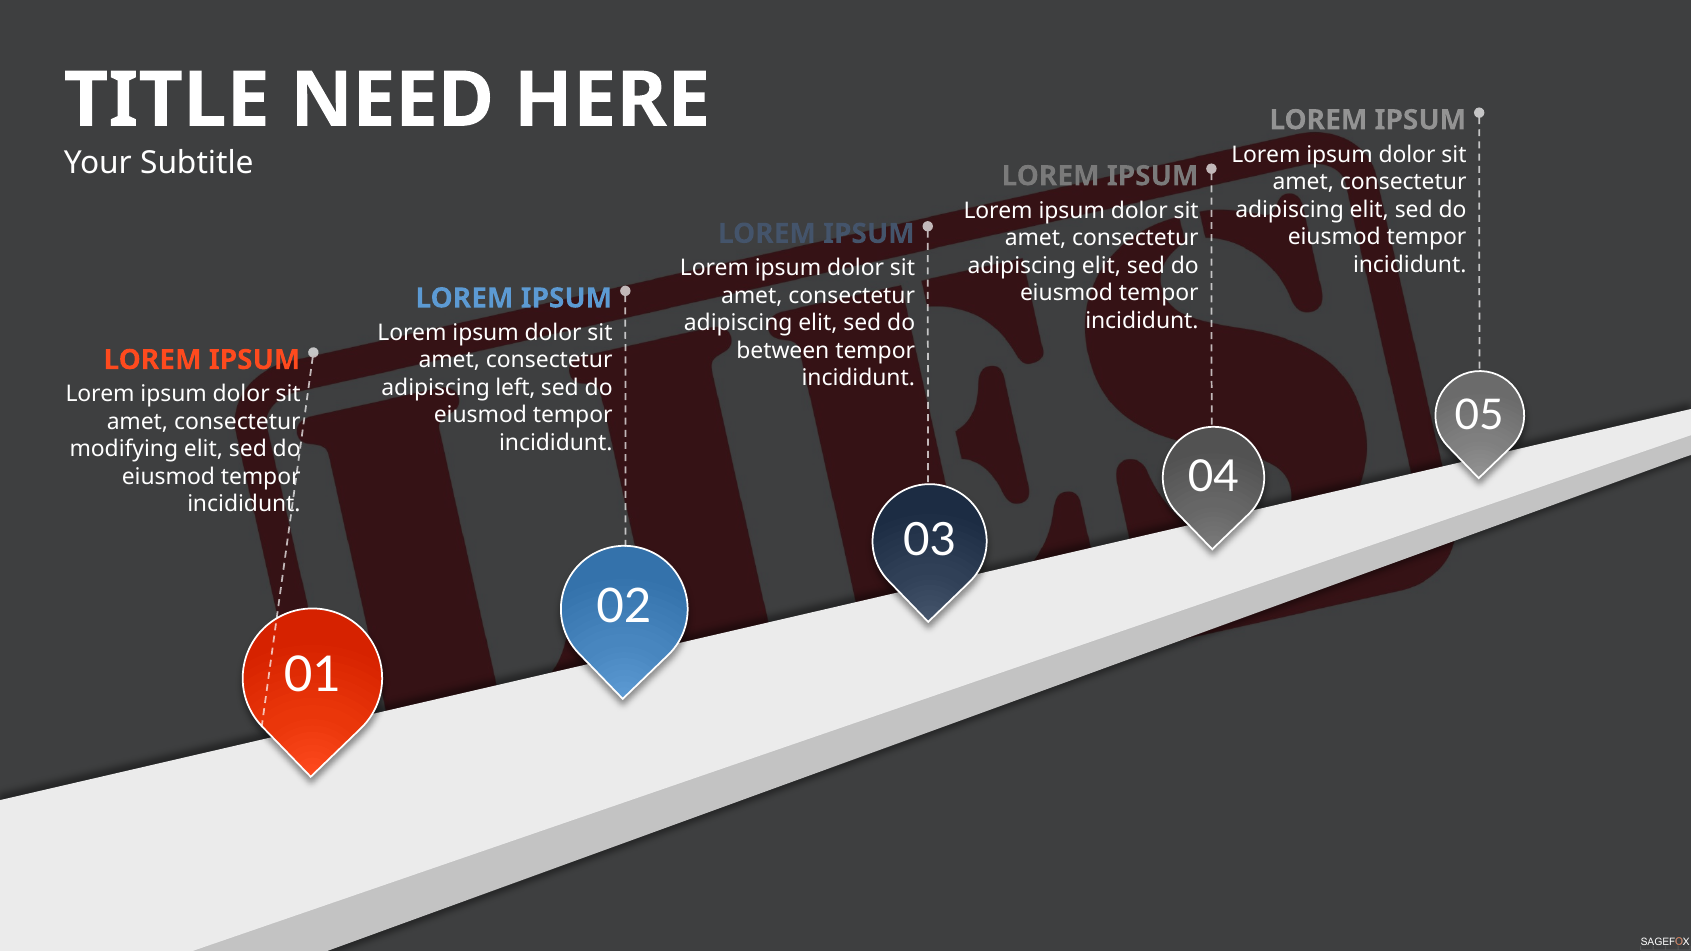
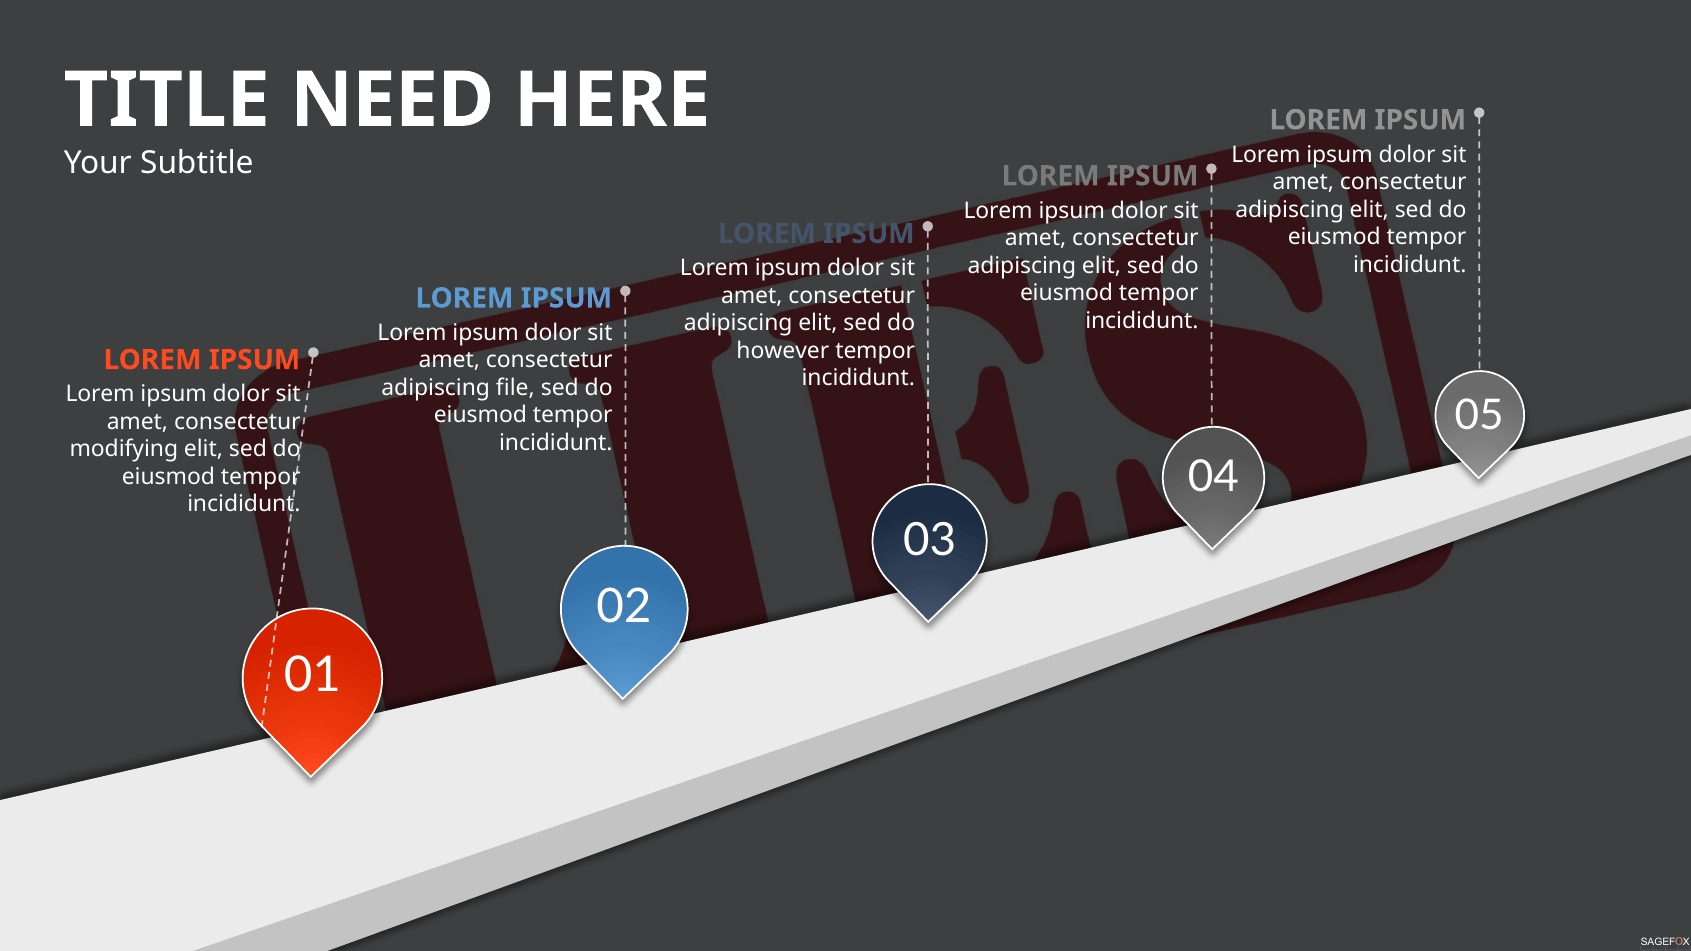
between: between -> however
left: left -> file
